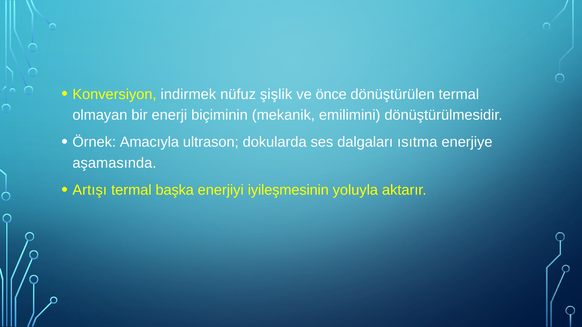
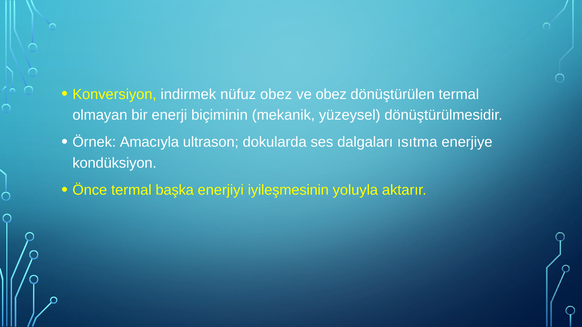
nüfuz şişlik: şişlik -> obez
ve önce: önce -> obez
emilimini: emilimini -> yüzeysel
aşamasında: aşamasında -> kondüksiyon
Artışı: Artışı -> Önce
